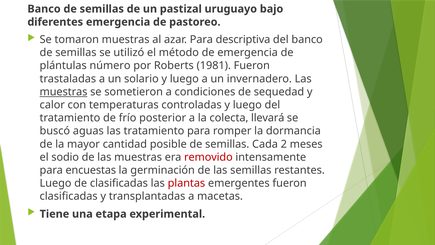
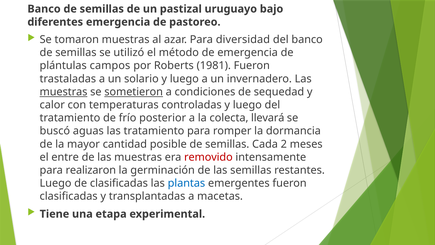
descriptiva: descriptiva -> diversidad
número: número -> campos
sometieron underline: none -> present
sodio: sodio -> entre
encuestas: encuestas -> realizaron
plantas colour: red -> blue
